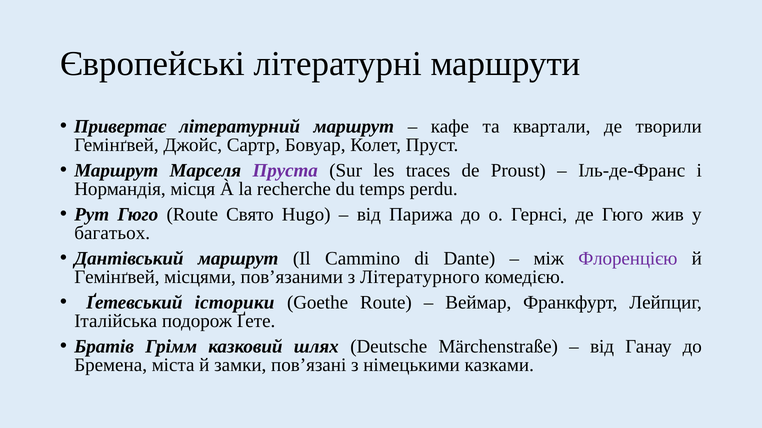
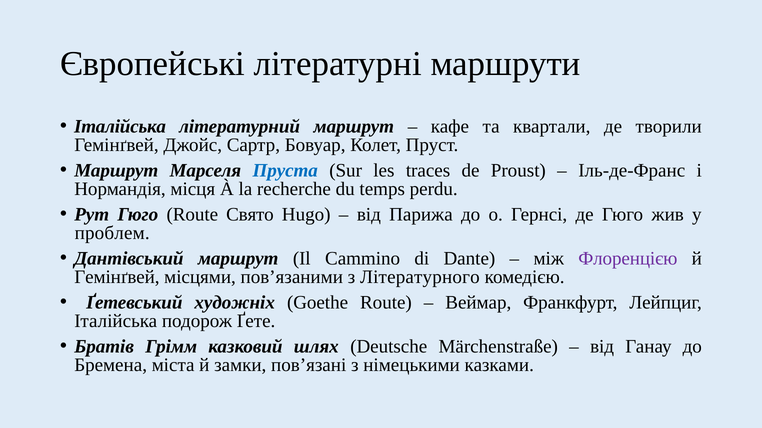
Привертає at (120, 126): Привертає -> Італійська
Пруста colour: purple -> blue
багатьох: багатьох -> проблем
історики: історики -> художніх
